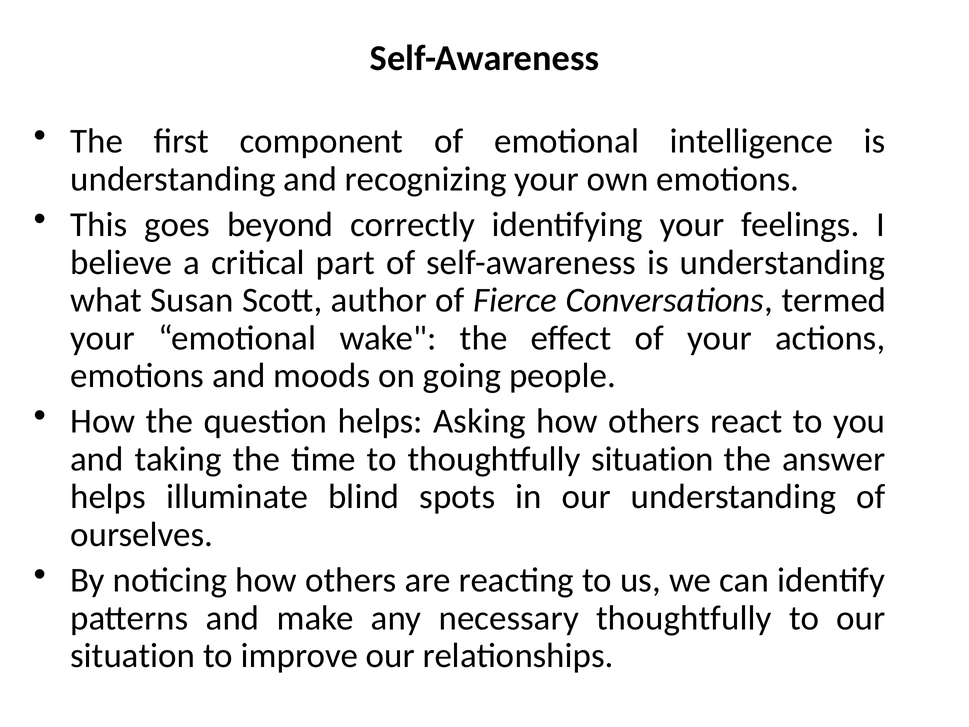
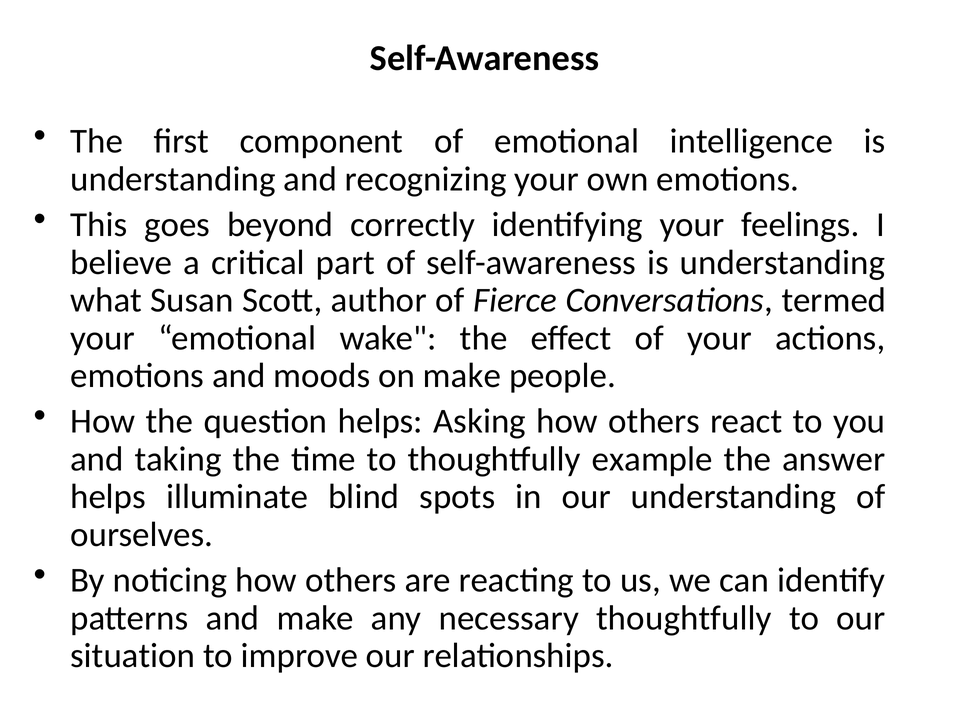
on going: going -> make
thoughtfully situation: situation -> example
